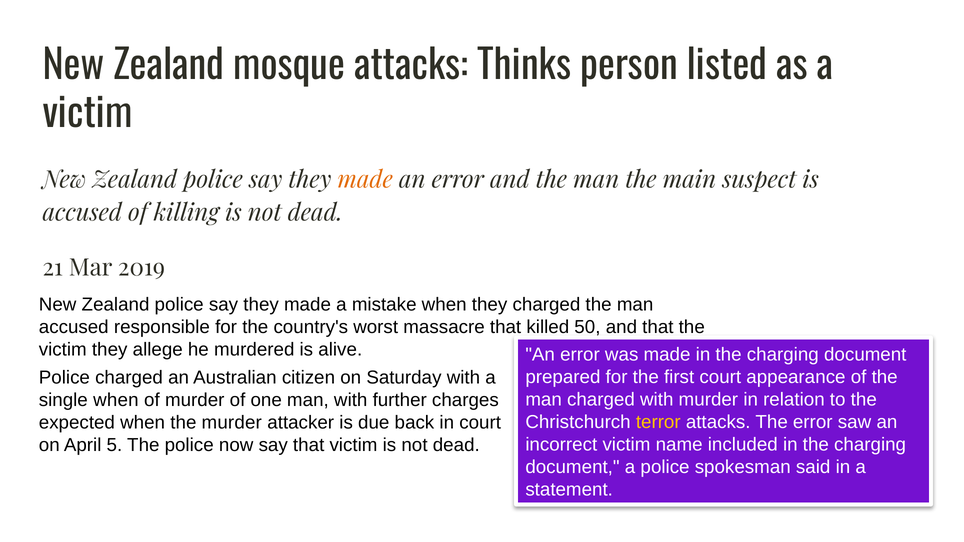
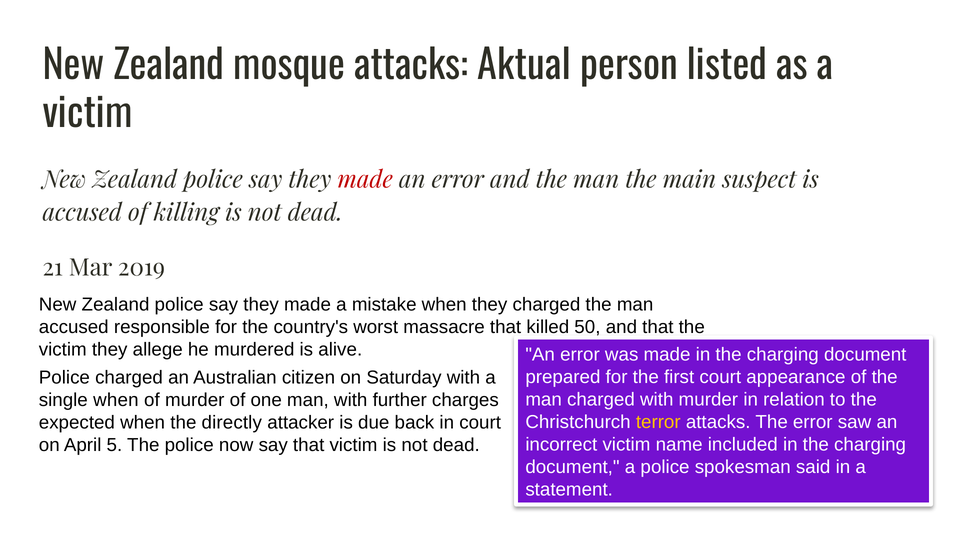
Thinks: Thinks -> Aktual
made at (365, 180) colour: orange -> red
the murder: murder -> directly
